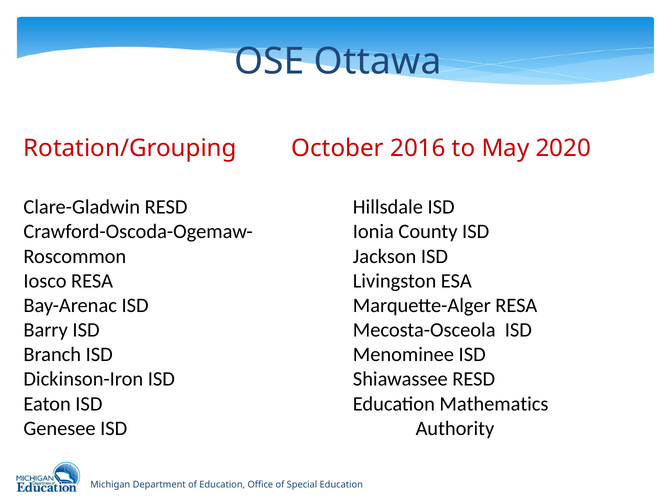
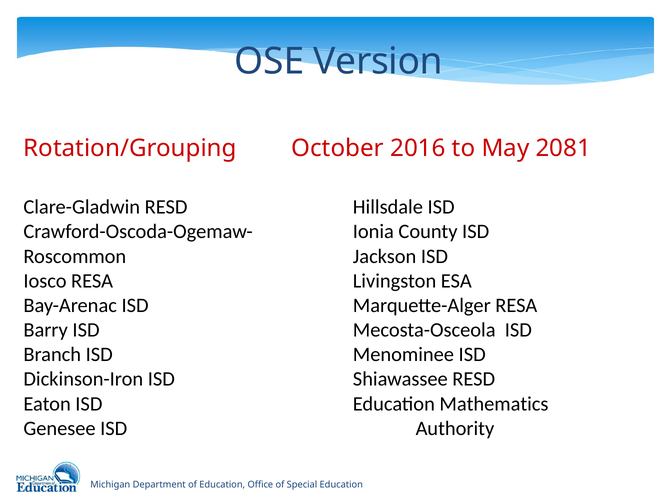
Ottawa: Ottawa -> Version
2020: 2020 -> 2081
